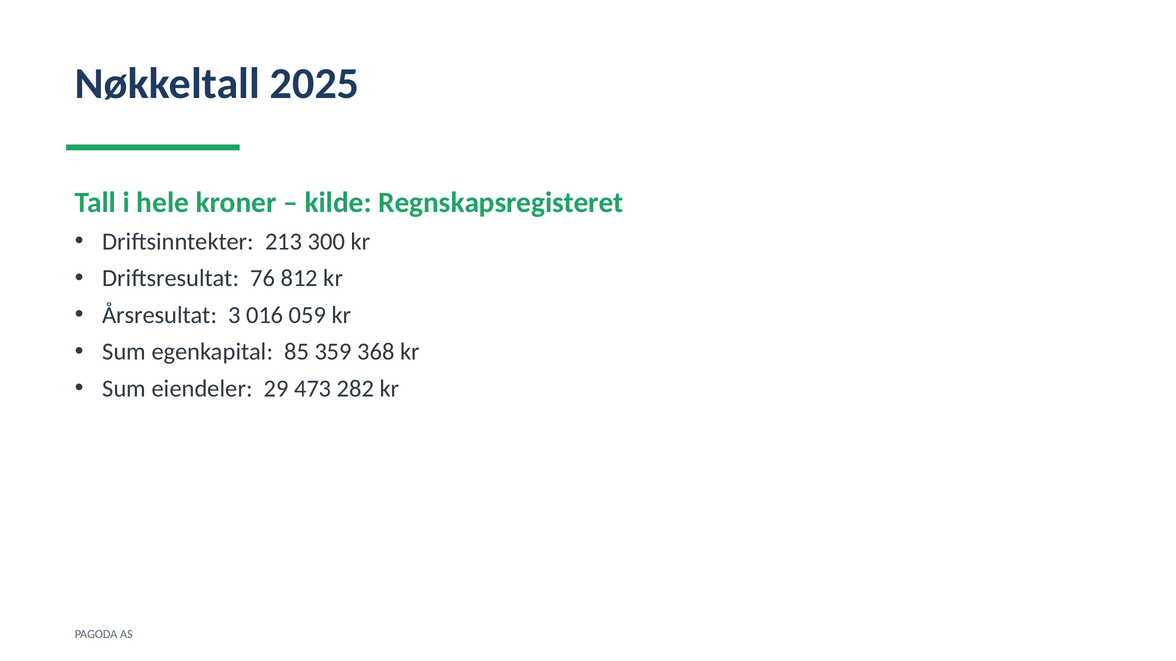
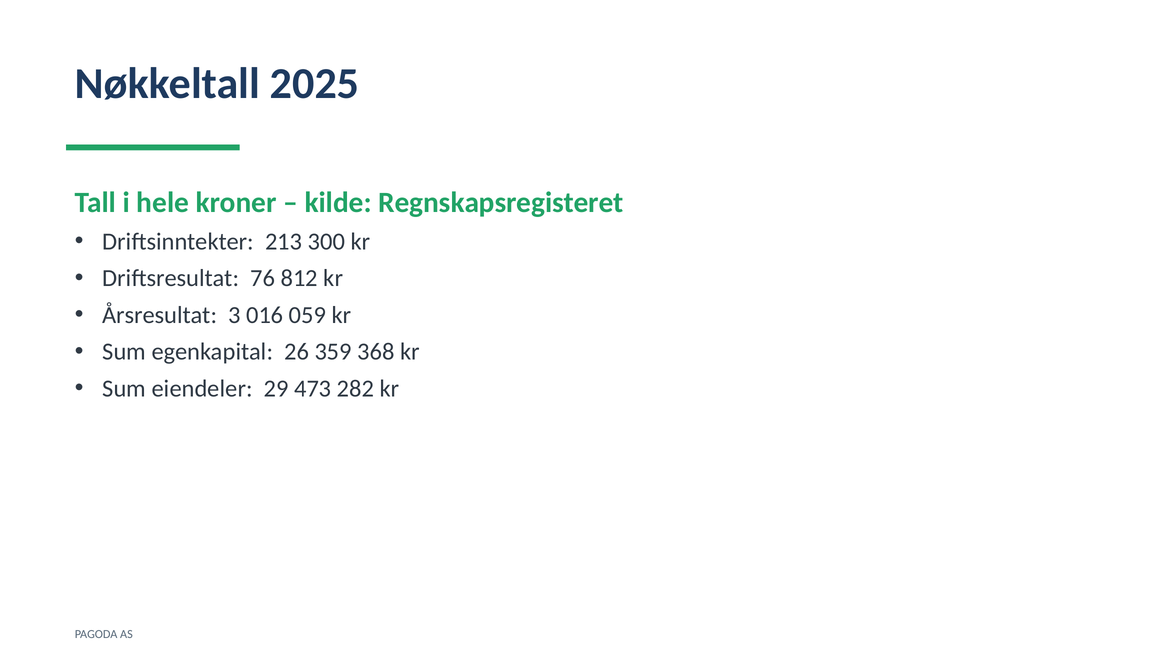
85: 85 -> 26
